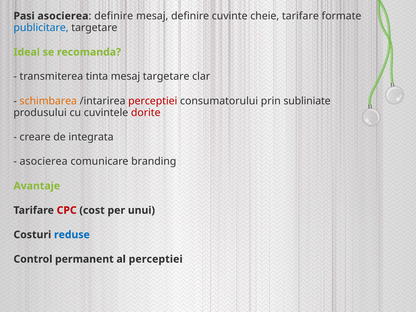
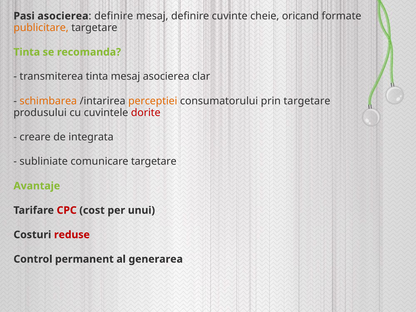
cheie tarifare: tarifare -> oricand
publicitare colour: blue -> orange
Ideal at (27, 52): Ideal -> Tinta
mesaj targetare: targetare -> asocierea
perceptiei at (153, 101) colour: red -> orange
prin subliniate: subliniate -> targetare
asocierea at (44, 162): asocierea -> subliniate
comunicare branding: branding -> targetare
reduse colour: blue -> red
al perceptiei: perceptiei -> generarea
